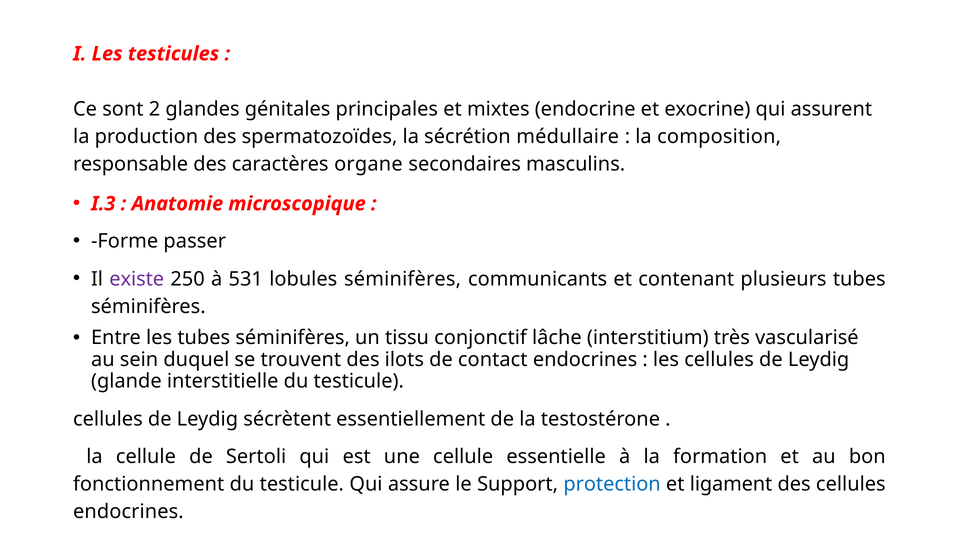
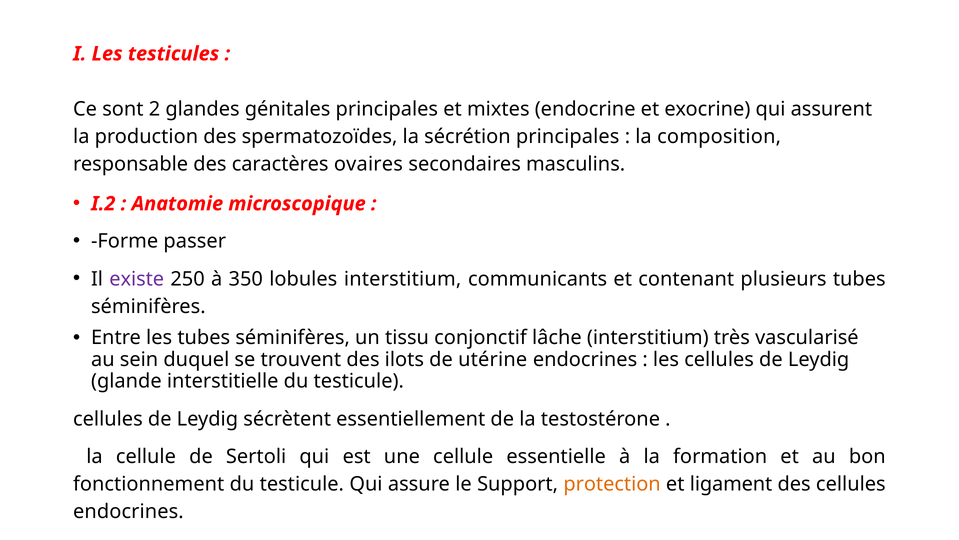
sécrétion médullaire: médullaire -> principales
organe: organe -> ovaires
I.3: I.3 -> I.2
531: 531 -> 350
lobules séminifères: séminifères -> interstitium
contact: contact -> utérine
protection colour: blue -> orange
